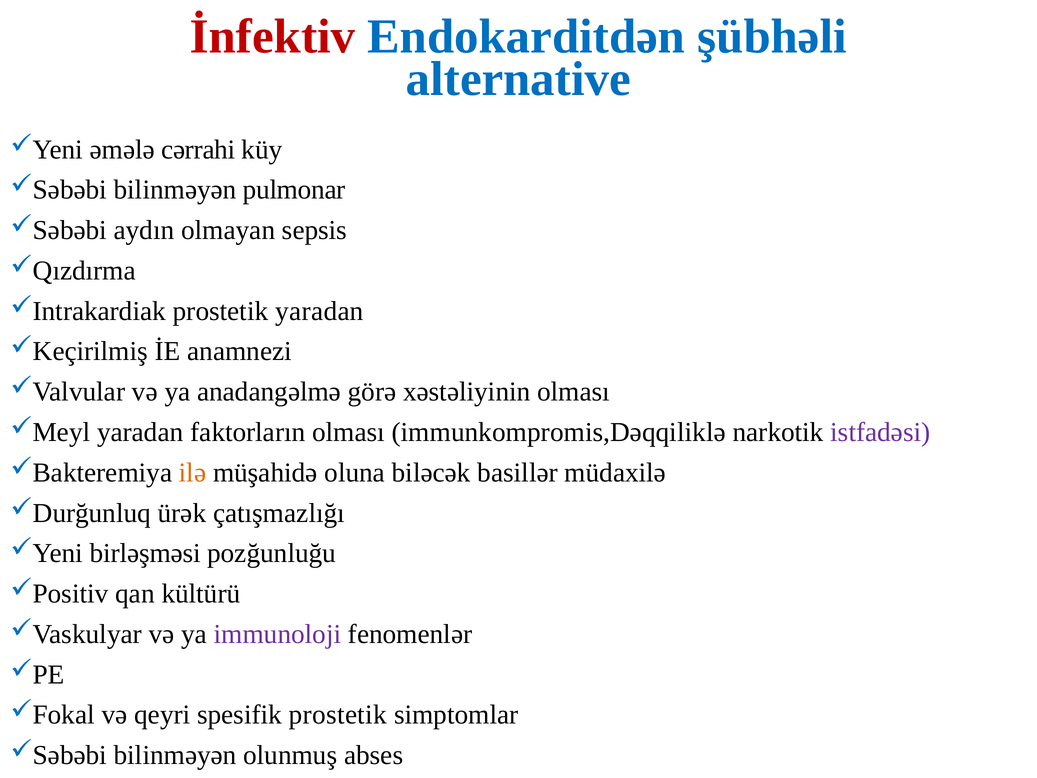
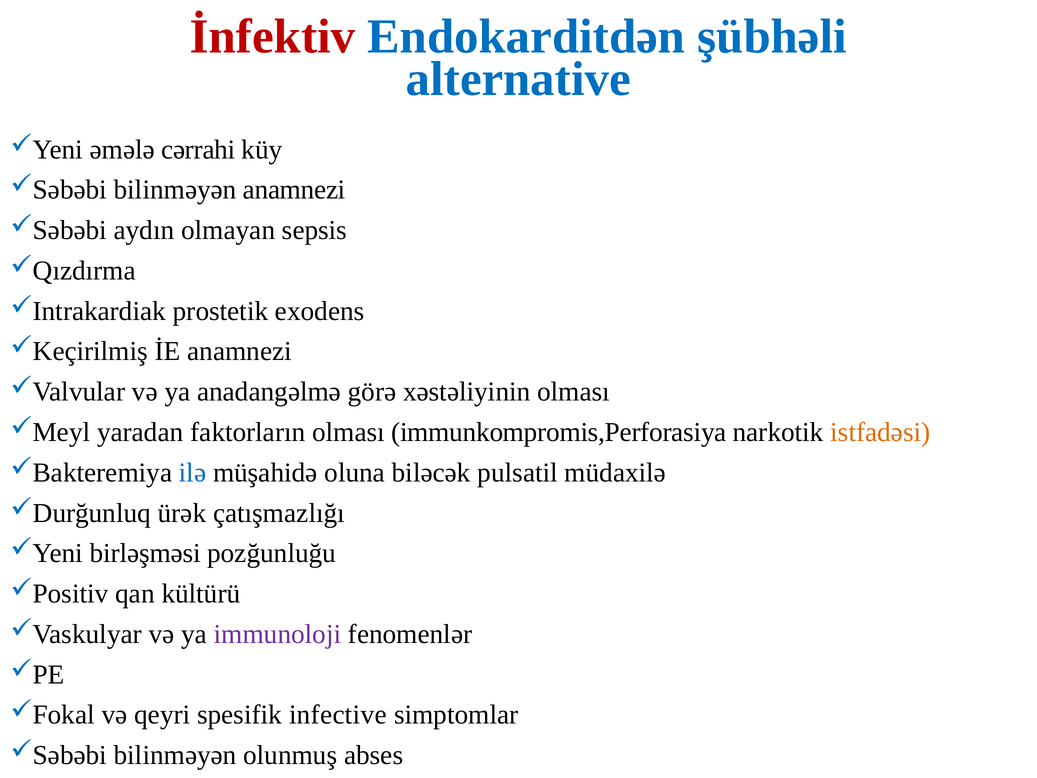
bilinməyən pulmonar: pulmonar -> anamnezi
prostetik yaradan: yaradan -> exodens
immunkompromis,Dəqqiliklə: immunkompromis,Dəqqiliklə -> immunkompromis,Perforasiya
istfadəsi colour: purple -> orange
ilə colour: orange -> blue
basillər: basillər -> pulsatil
spesifik prostetik: prostetik -> infective
